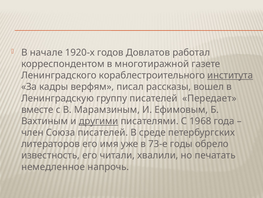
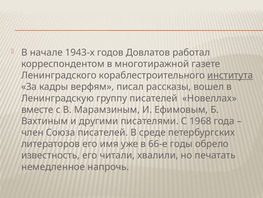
1920-х: 1920-х -> 1943-х
Передает: Передает -> Новеллах
другими underline: present -> none
73-е: 73-е -> 66-е
